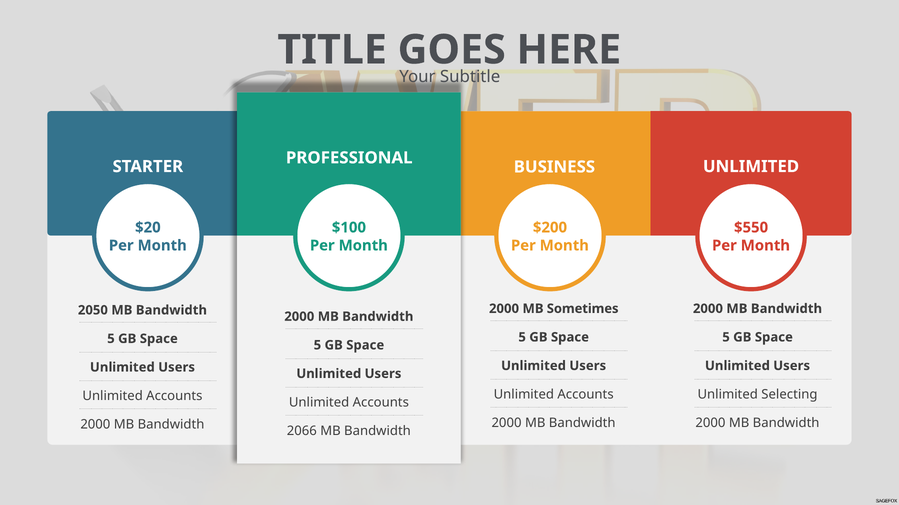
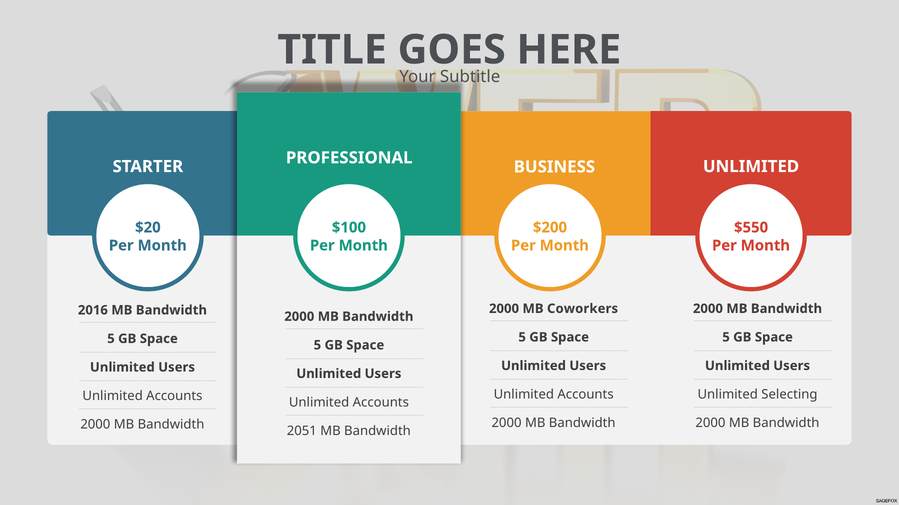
Sometimes: Sometimes -> Coworkers
2050: 2050 -> 2016
2066: 2066 -> 2051
